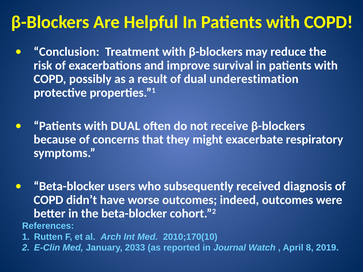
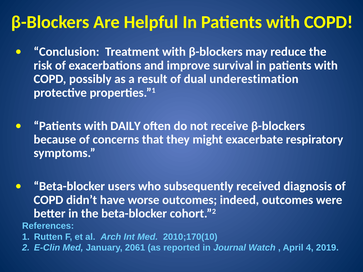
with DUAL: DUAL -> DAILY
2033: 2033 -> 2061
8: 8 -> 4
